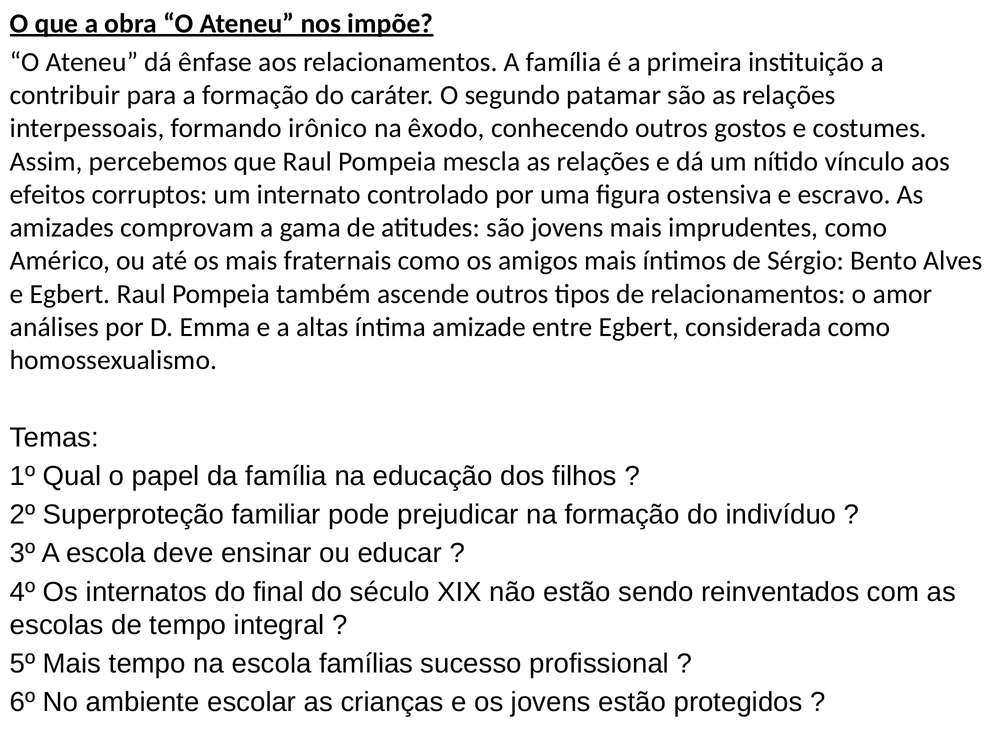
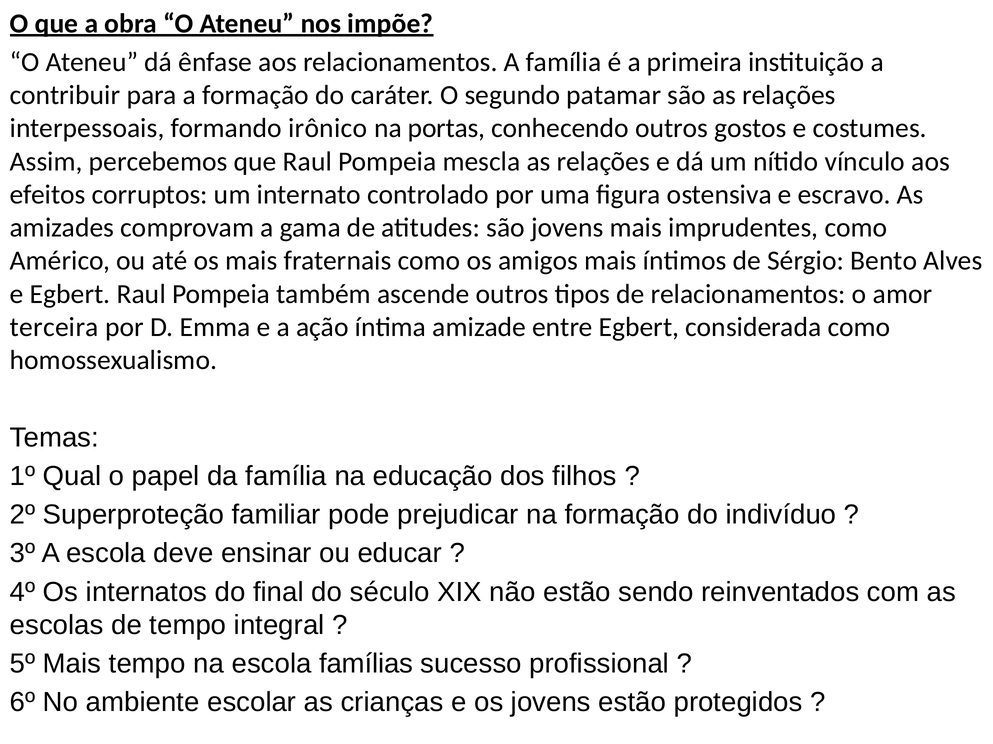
êxodo: êxodo -> portas
análises: análises -> terceira
altas: altas -> ação
